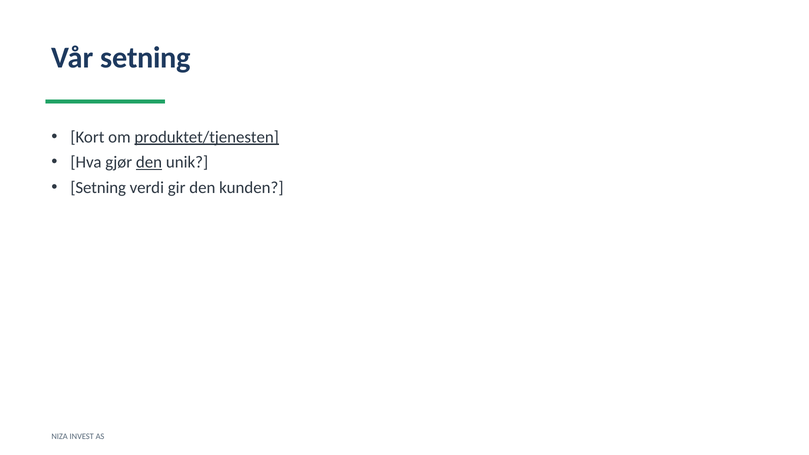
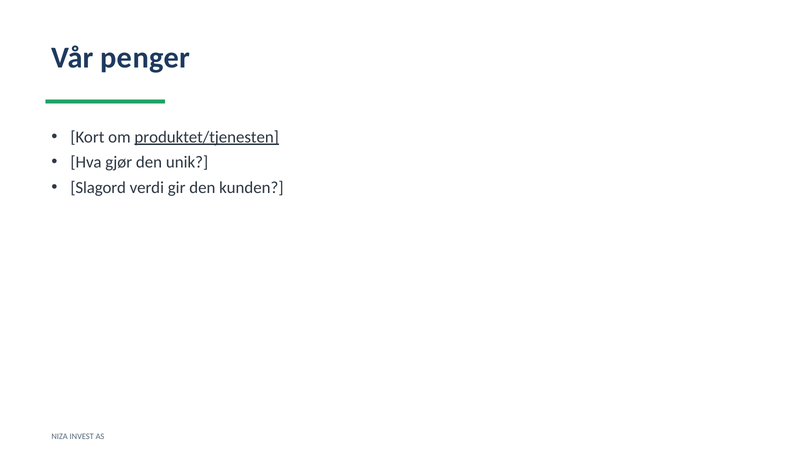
Vår setning: setning -> penger
den at (149, 162) underline: present -> none
Setning at (98, 188): Setning -> Slagord
